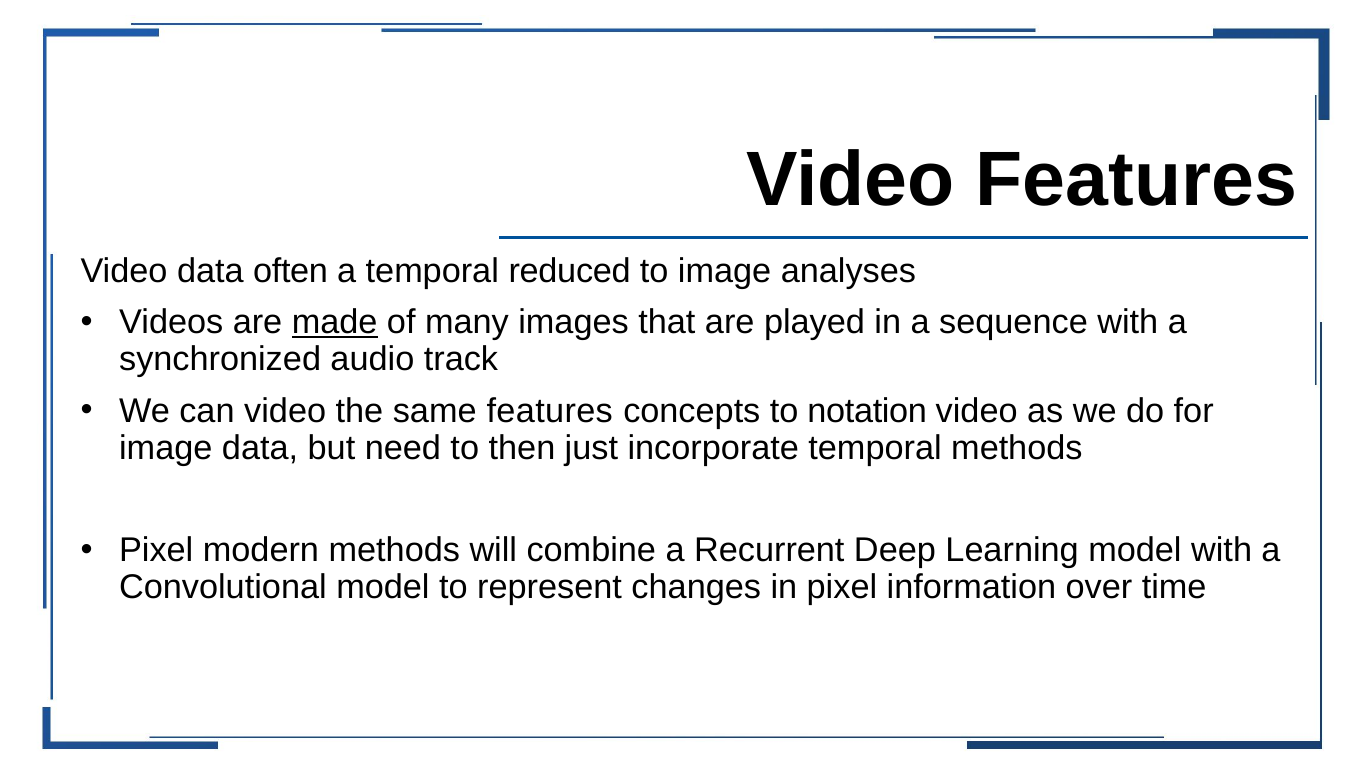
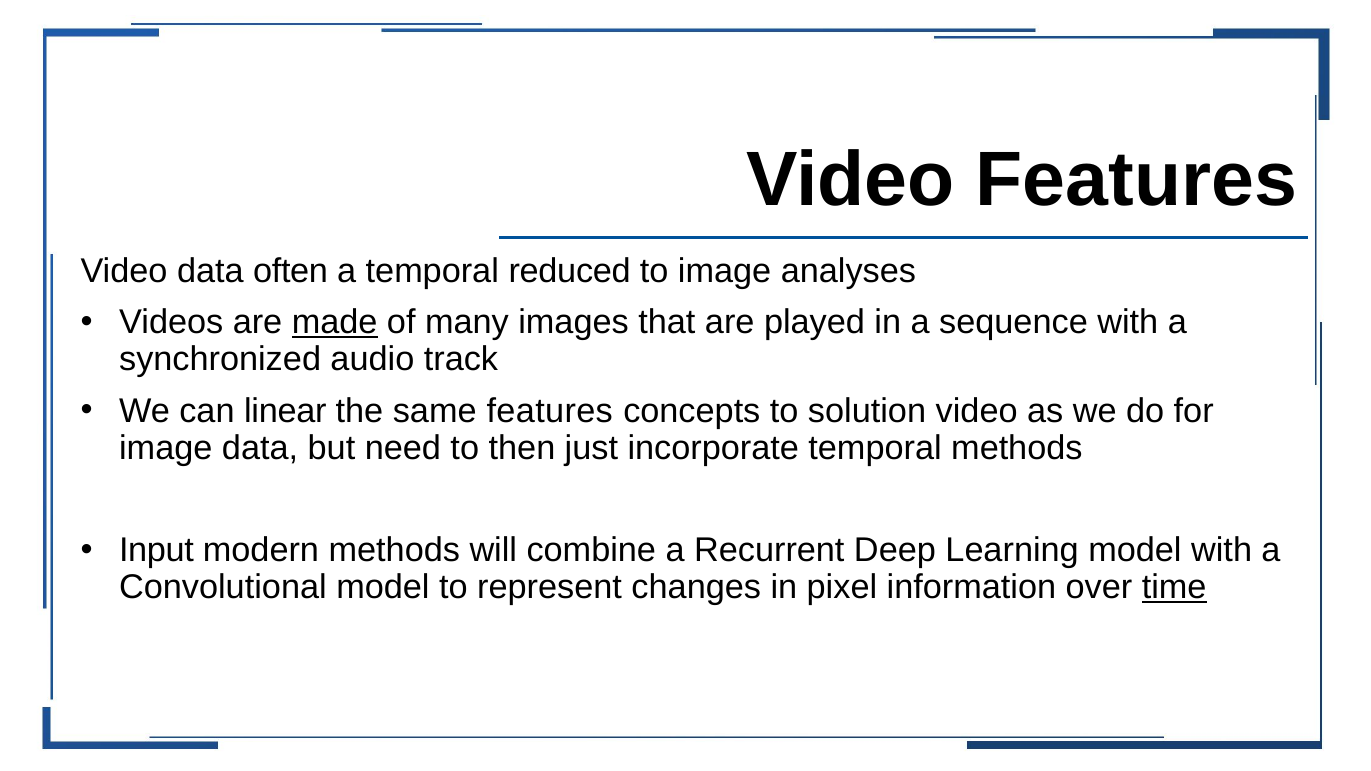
can video: video -> linear
notation: notation -> solution
Pixel at (156, 551): Pixel -> Input
time underline: none -> present
